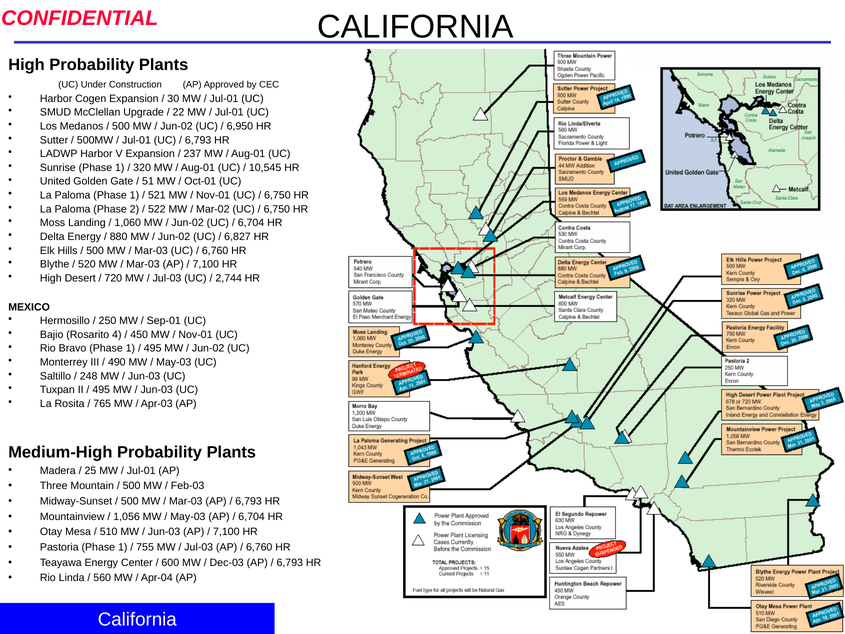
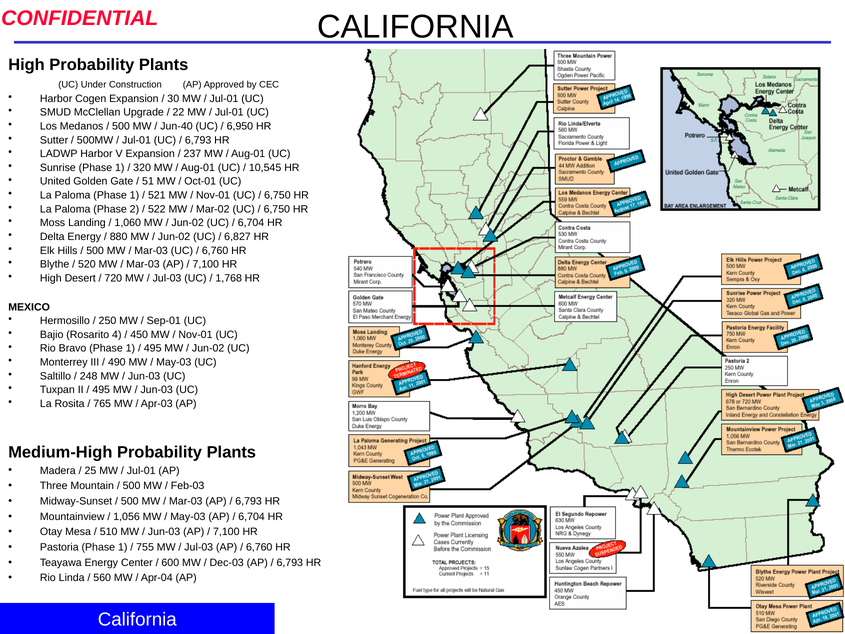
Jun-02 at (176, 126): Jun-02 -> Jun-40
2,744: 2,744 -> 1,768
